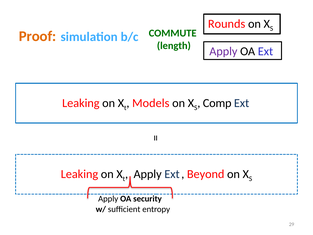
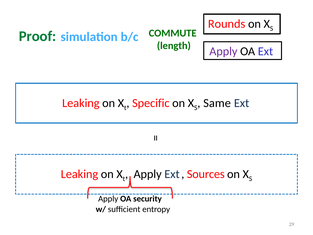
Proof colour: orange -> green
Models: Models -> Specific
Comp: Comp -> Same
Beyond: Beyond -> Sources
